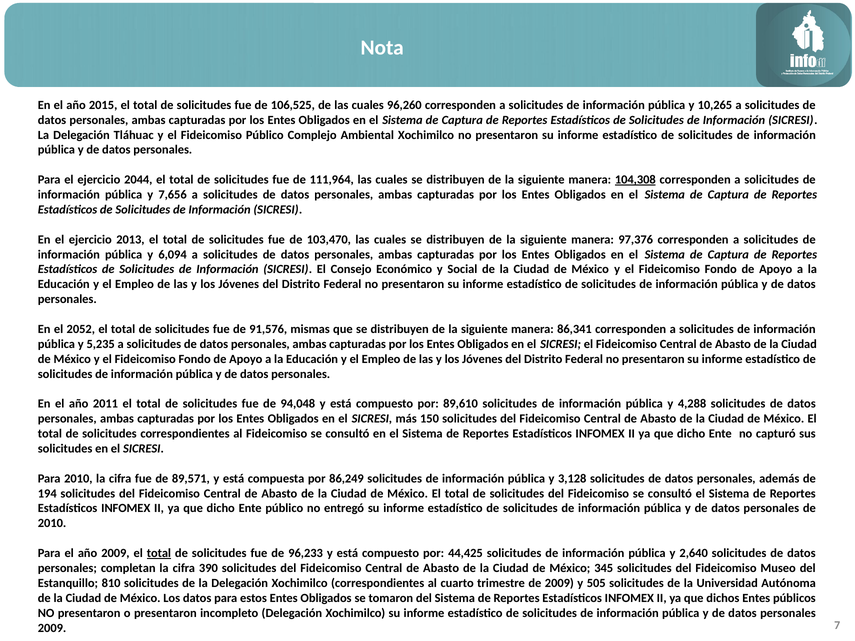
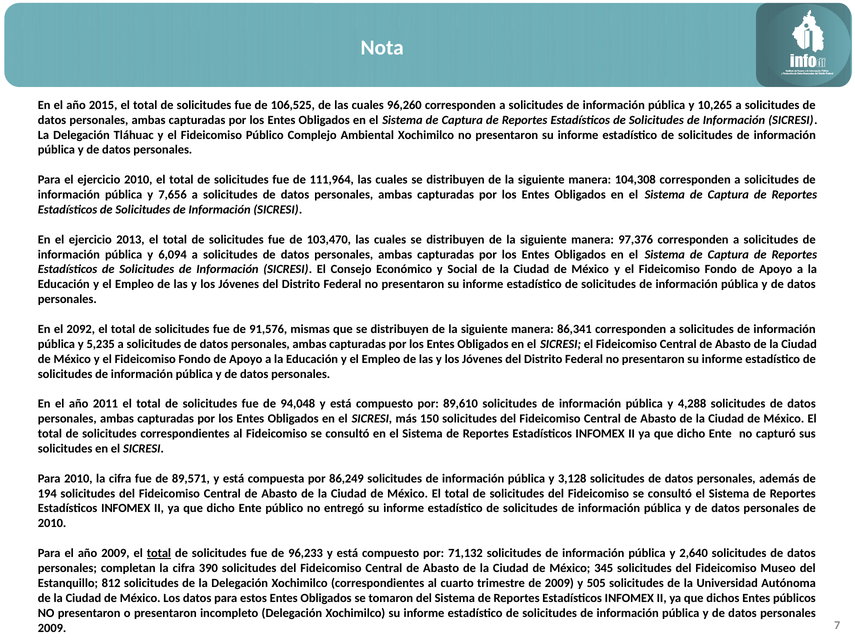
ejercicio 2044: 2044 -> 2010
104,308 underline: present -> none
2052: 2052 -> 2092
44,425: 44,425 -> 71,132
810: 810 -> 812
